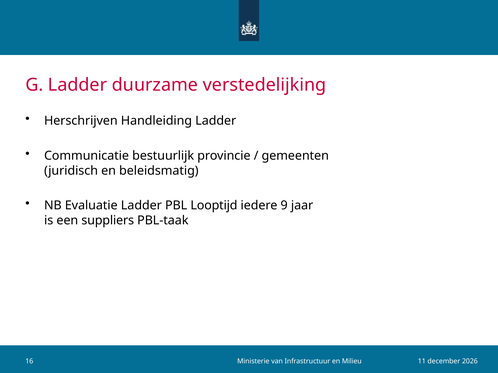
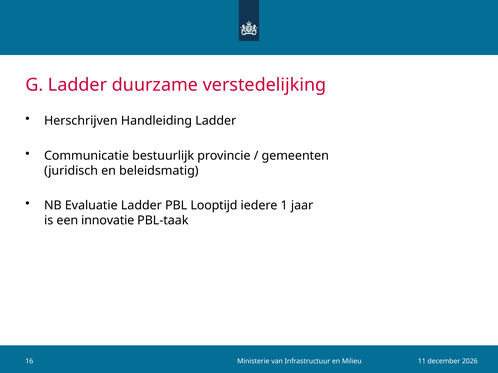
9: 9 -> 1
suppliers: suppliers -> innovatie
